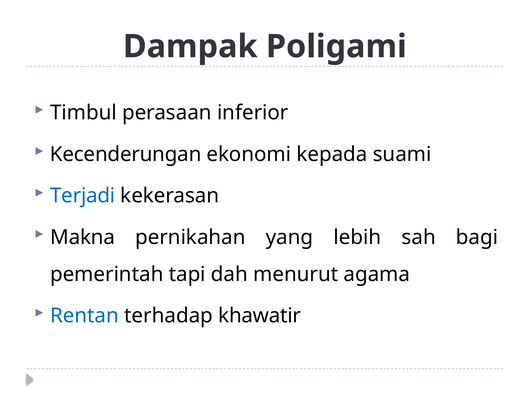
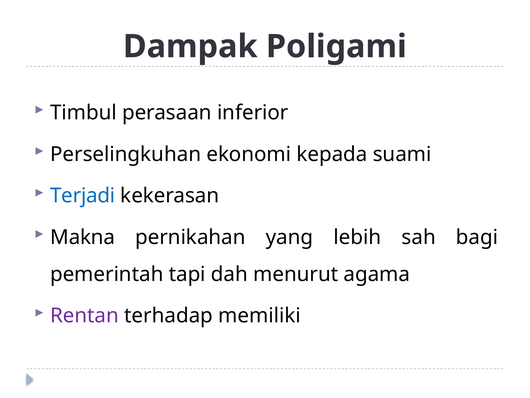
Kecenderungan: Kecenderungan -> Perselingkuhan
Rentan colour: blue -> purple
khawatir: khawatir -> memiliki
